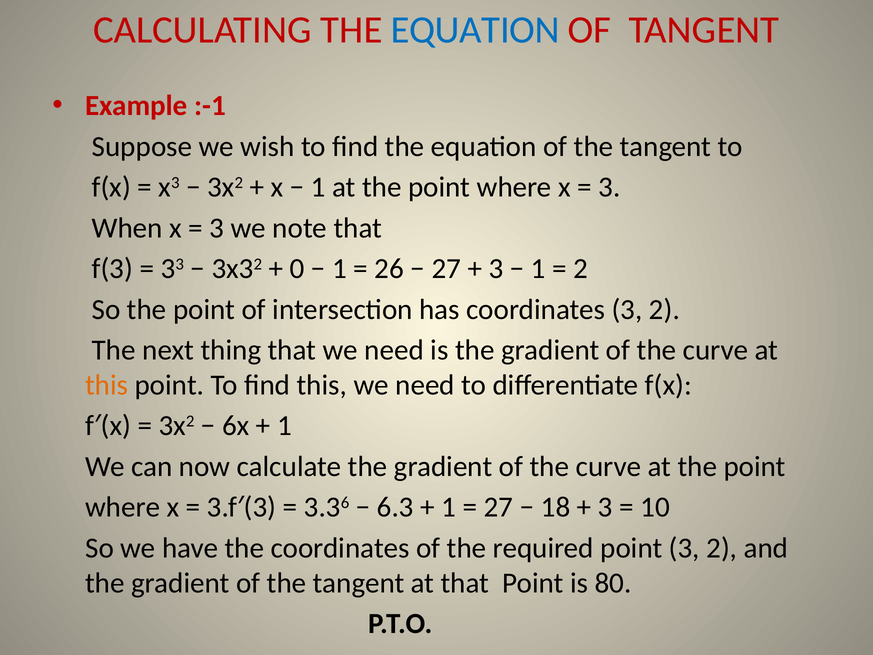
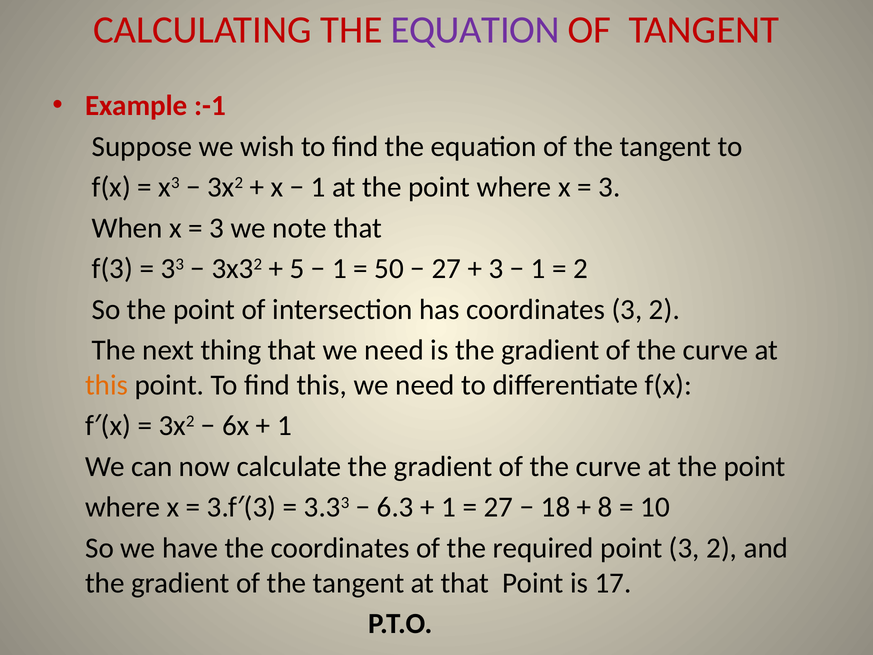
EQUATION at (475, 30) colour: blue -> purple
0: 0 -> 5
26: 26 -> 50
6 at (345, 502): 6 -> 3
3 at (605, 507): 3 -> 8
80: 80 -> 17
